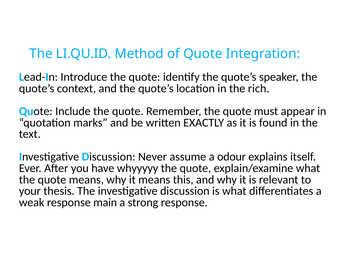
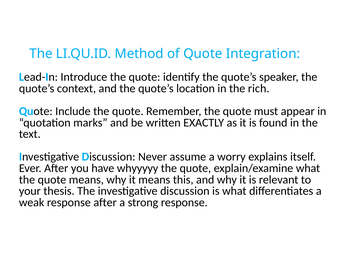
odour: odour -> worry
response main: main -> after
